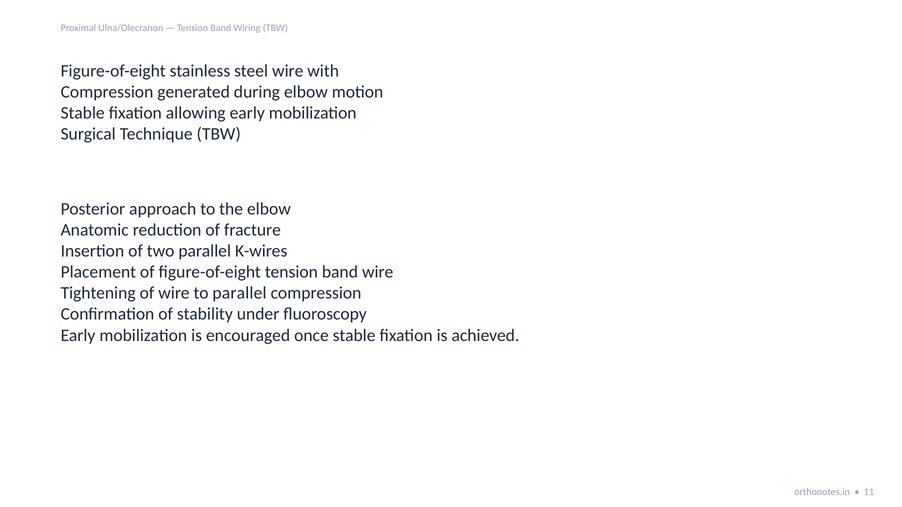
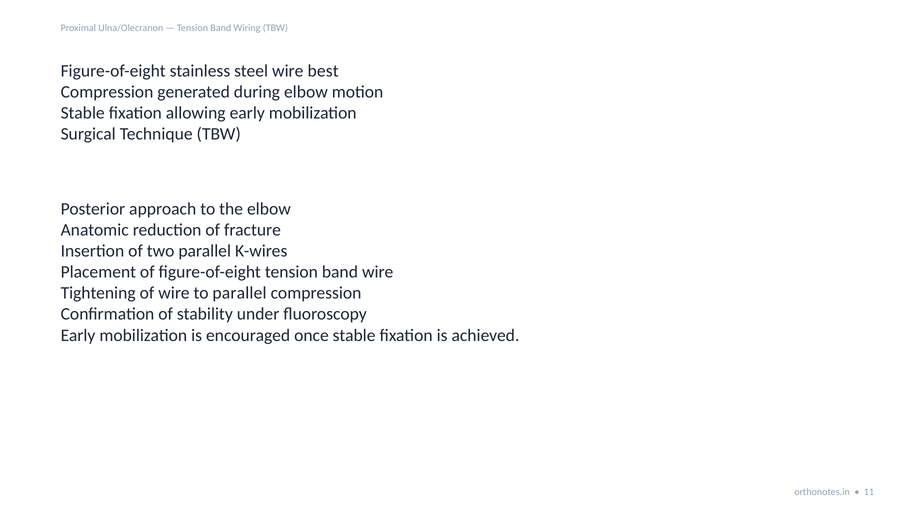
with: with -> best
